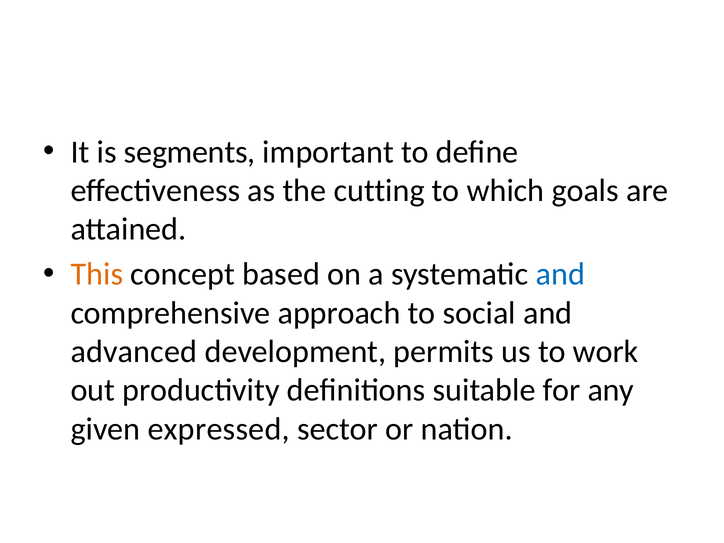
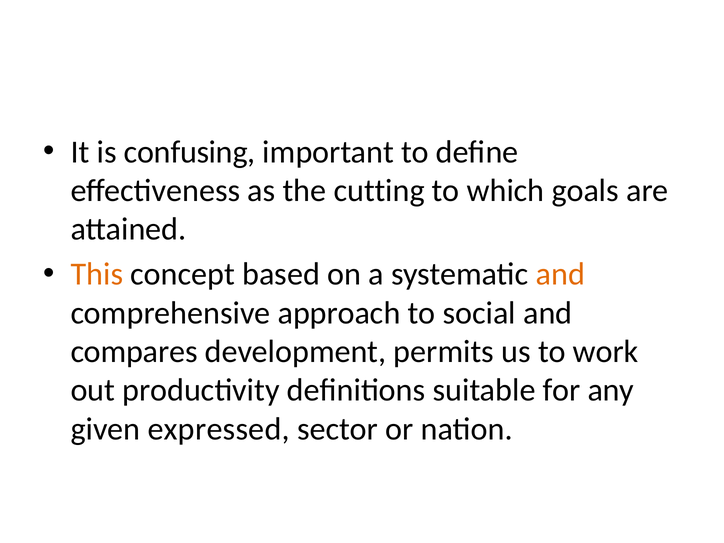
segments: segments -> confusing
and at (560, 274) colour: blue -> orange
advanced: advanced -> compares
